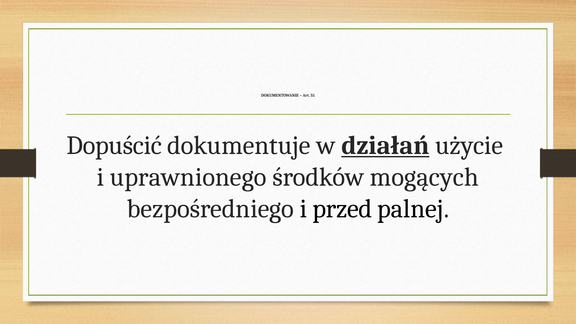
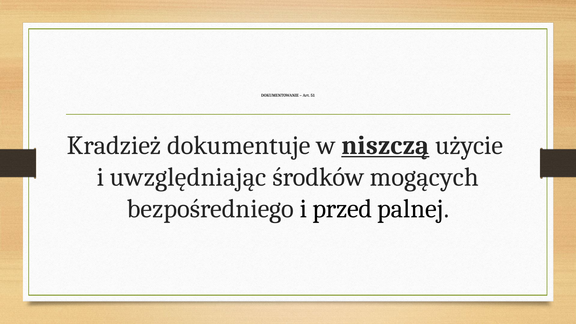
Dopuścić: Dopuścić -> Kradzież
działań: działań -> niszczą
uprawnionego: uprawnionego -> uwzględniając
